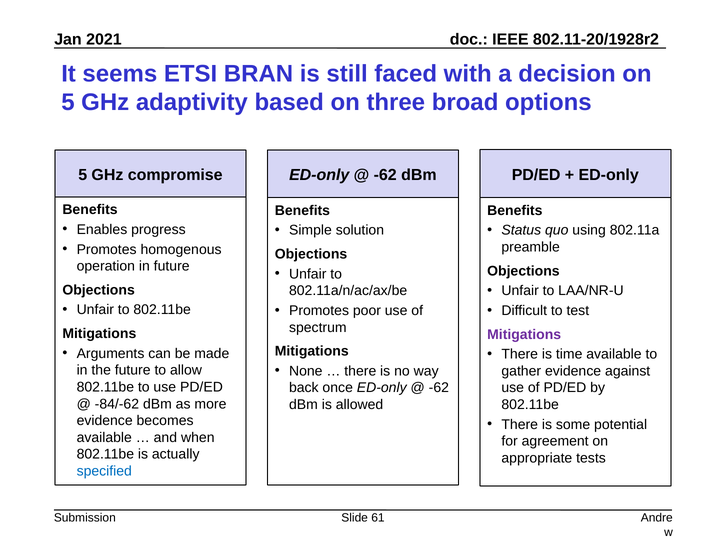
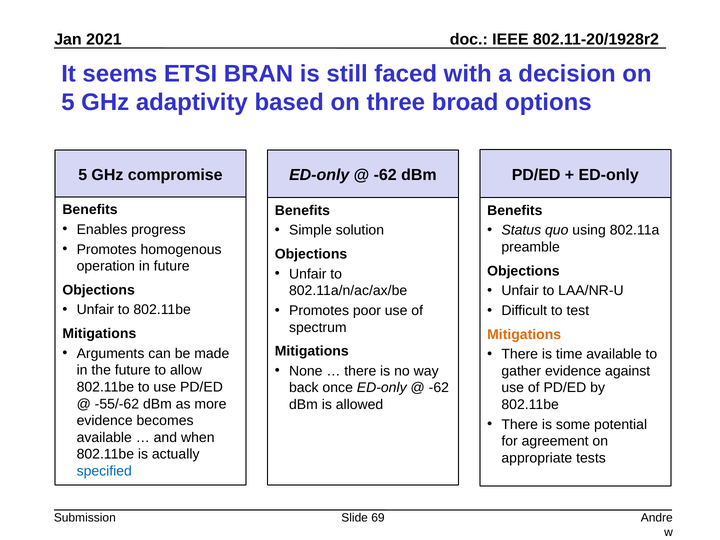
Mitigations at (524, 334) colour: purple -> orange
-84/-62: -84/-62 -> -55/-62
61: 61 -> 69
